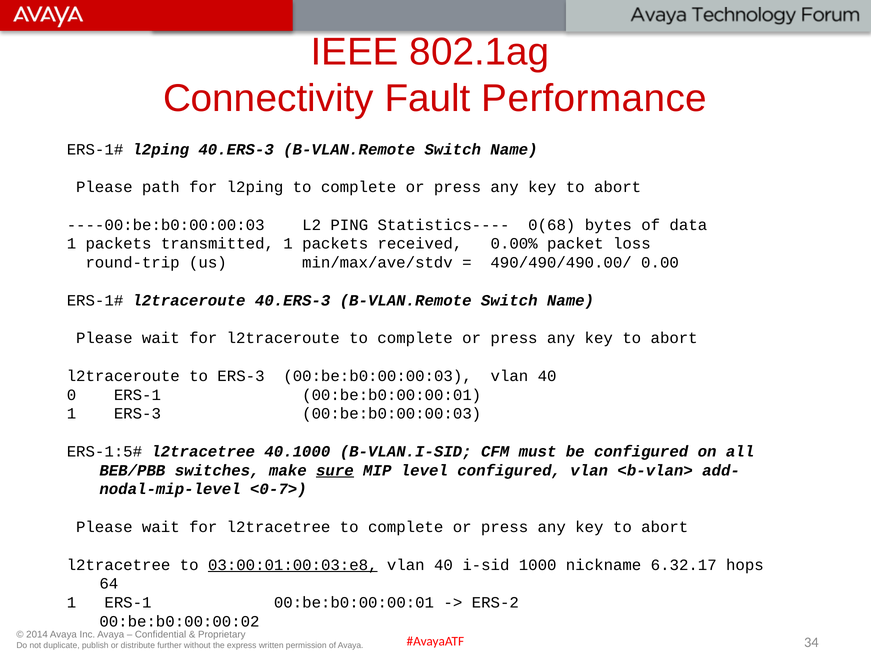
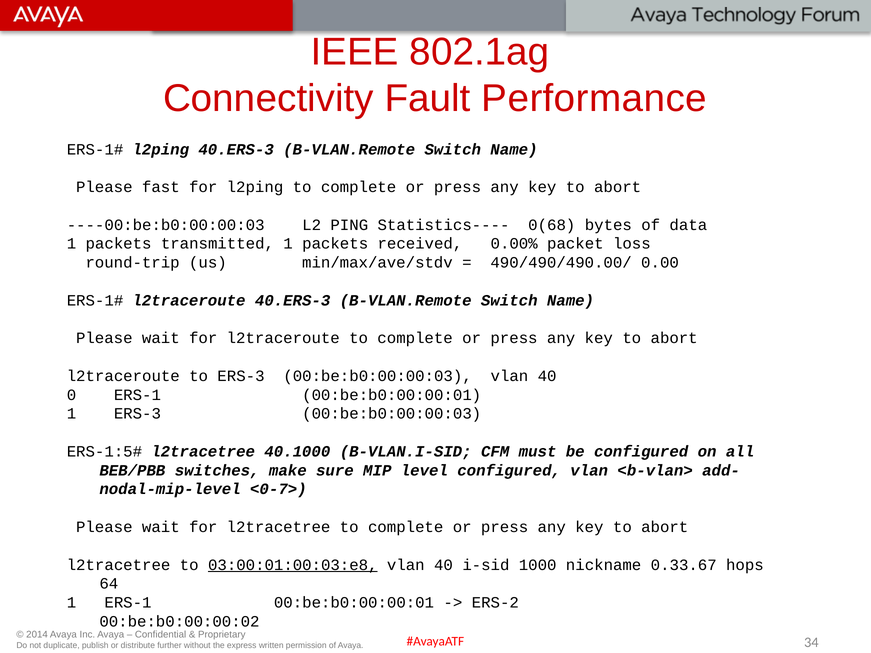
path: path -> fast
sure underline: present -> none
6.32.17: 6.32.17 -> 0.33.67
